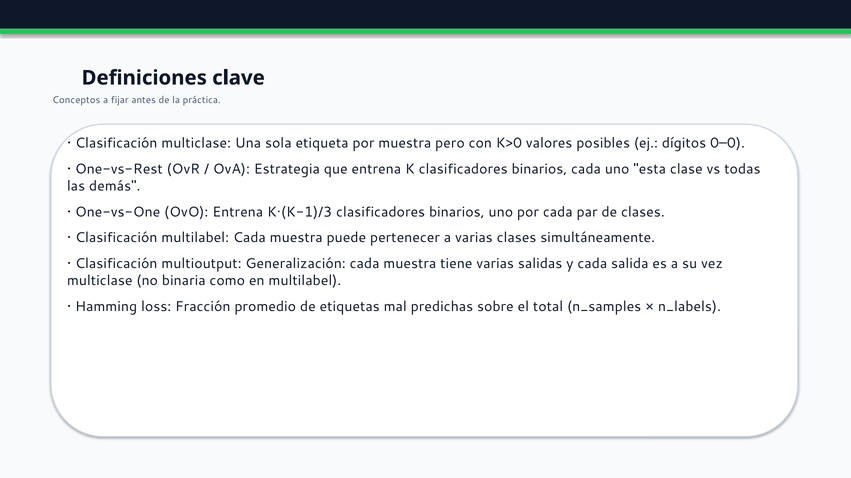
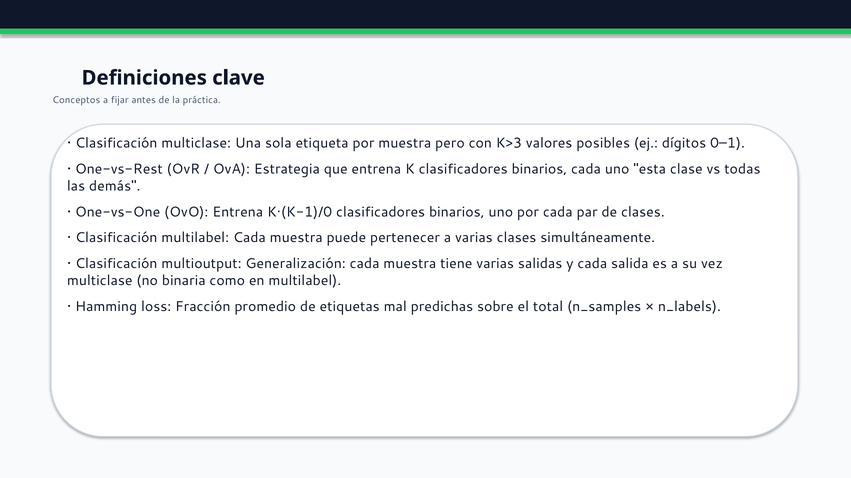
K>0: K>0 -> K>3
0–0: 0–0 -> 0–1
K·(K-1)/3: K·(K-1)/3 -> K·(K-1)/0
